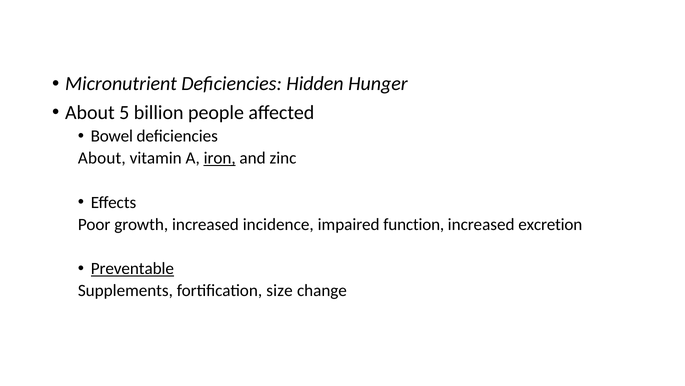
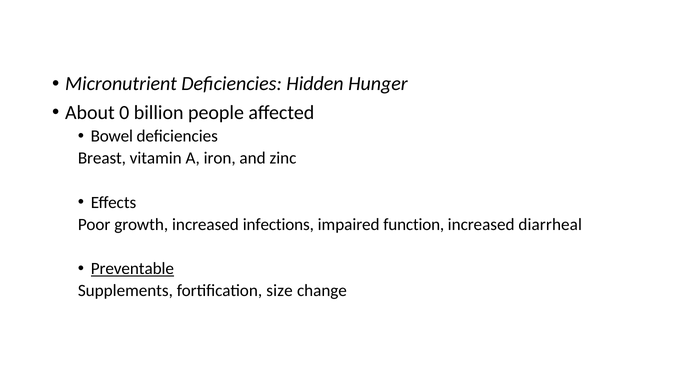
5: 5 -> 0
About at (102, 158): About -> Breast
iron underline: present -> none
incidence: incidence -> infections
excretion: excretion -> diarrheal
